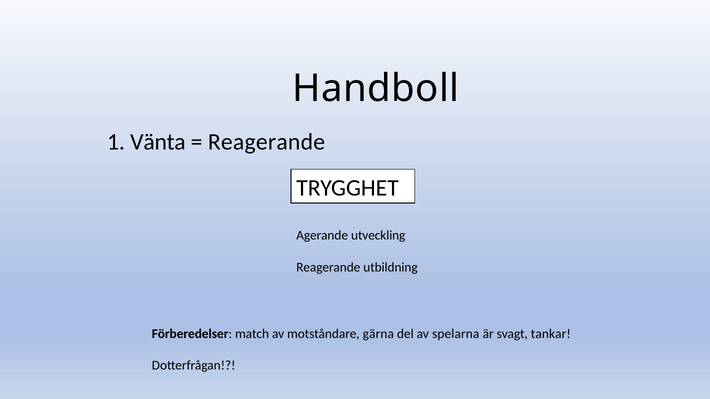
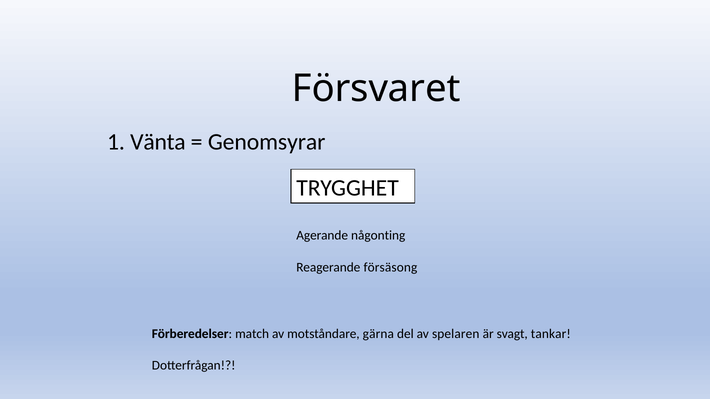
Handboll: Handboll -> Försvaret
Reagerande at (266, 142): Reagerande -> Genomsyrar
utveckling: utveckling -> någonting
utbildning: utbildning -> försäsong
spelarna: spelarna -> spelaren
